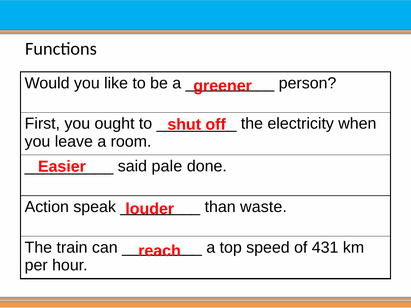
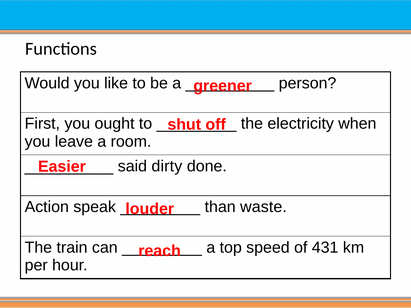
pale: pale -> dirty
